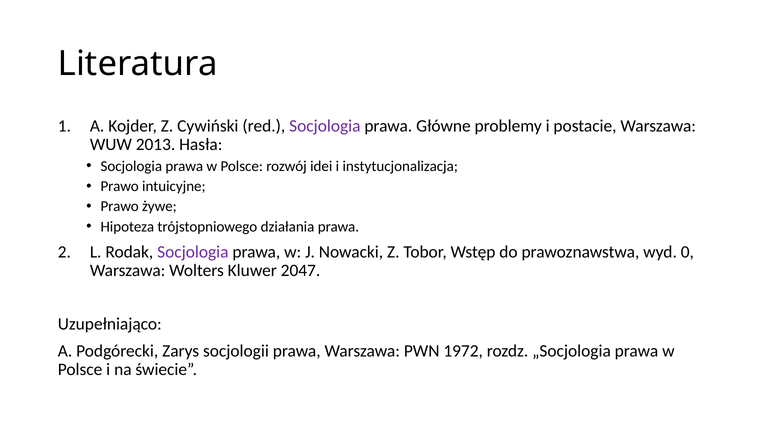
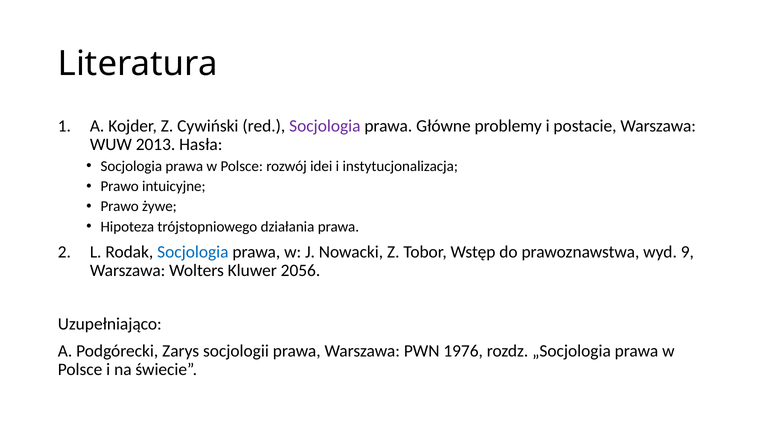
Socjologia at (193, 252) colour: purple -> blue
0: 0 -> 9
2047: 2047 -> 2056
1972: 1972 -> 1976
